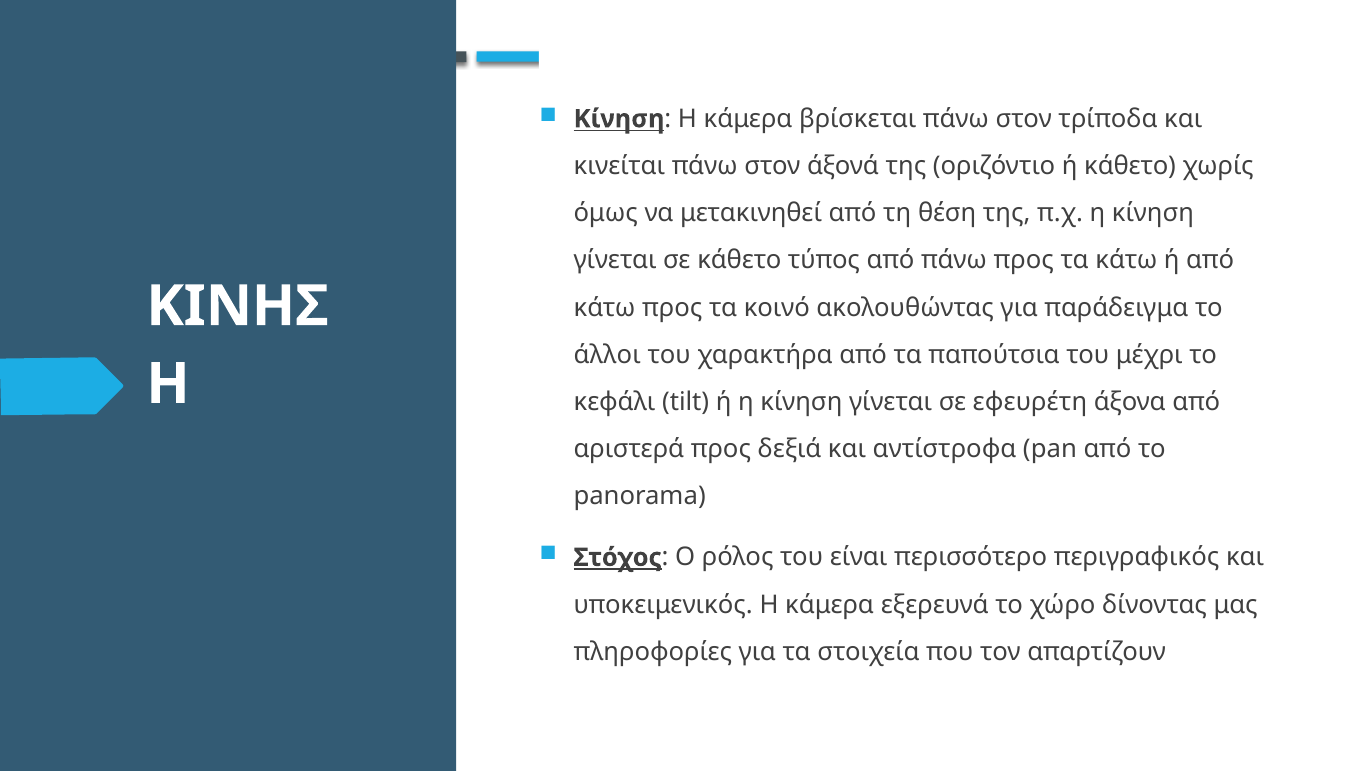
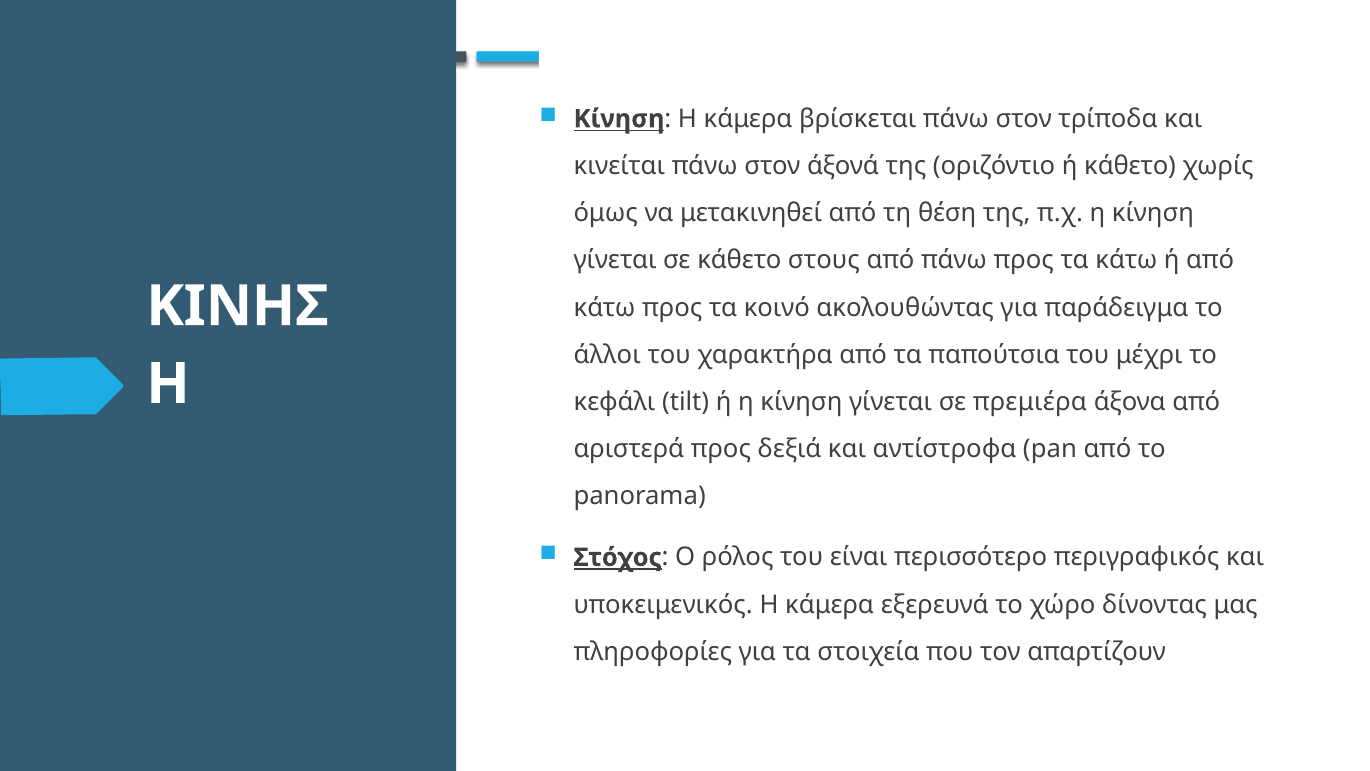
τύπος: τύπος -> στους
εφευρέτη: εφευρέτη -> πρεμιέρα
